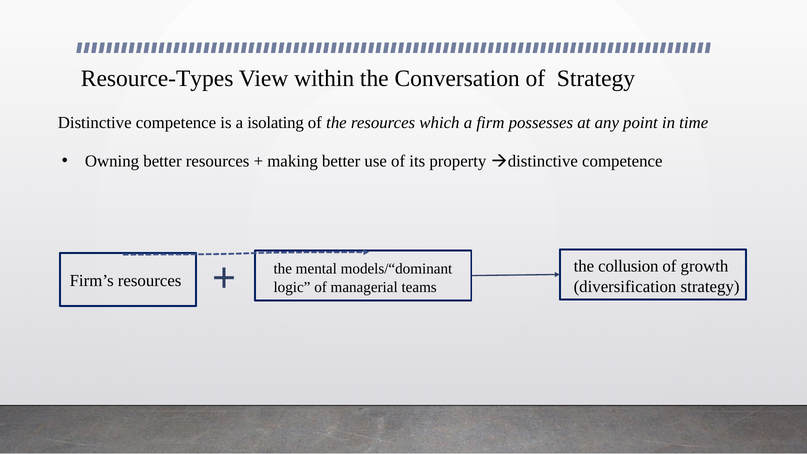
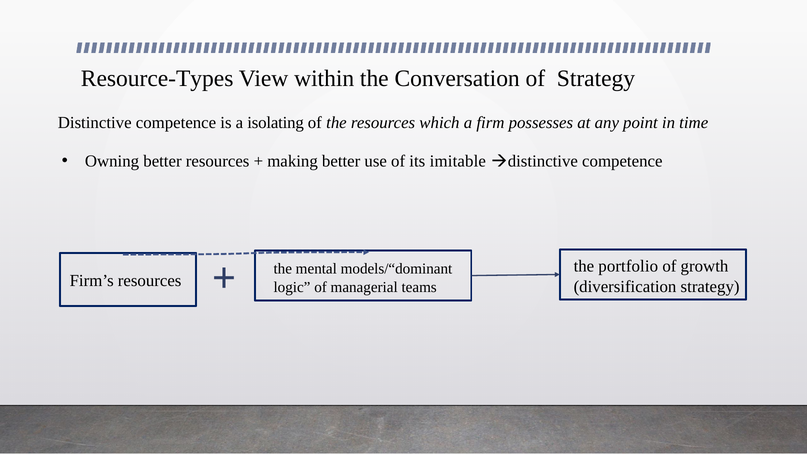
property: property -> imitable
collusion: collusion -> portfolio
